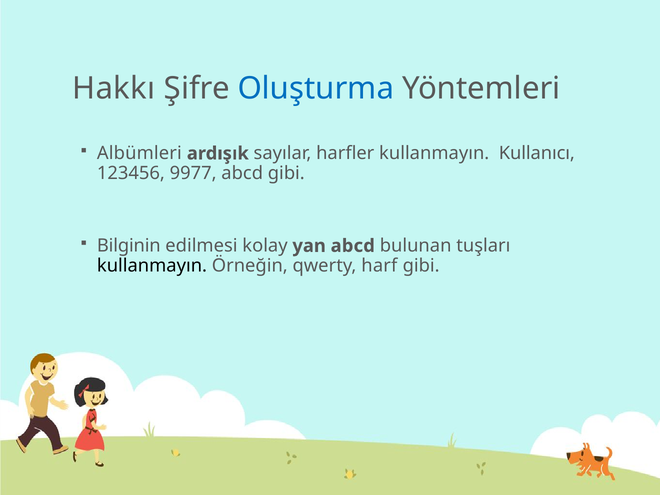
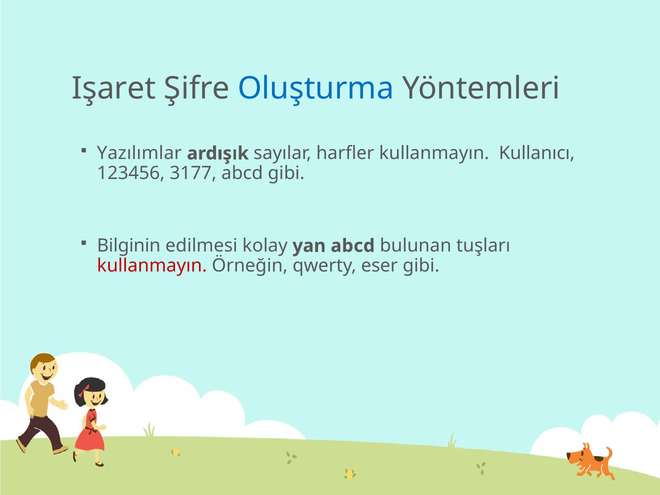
Hakkı: Hakkı -> Işaret
Albümleri: Albümleri -> Yazılımlar
9977: 9977 -> 3177
kullanmayın at (152, 266) colour: black -> red
harf: harf -> eser
